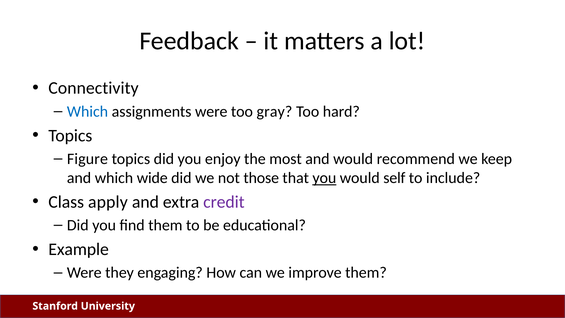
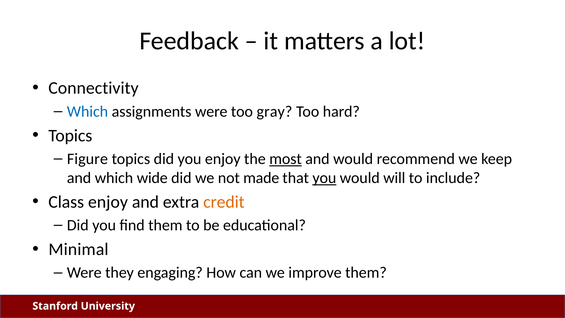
most underline: none -> present
those: those -> made
self: self -> will
Class apply: apply -> enjoy
credit colour: purple -> orange
Example: Example -> Minimal
